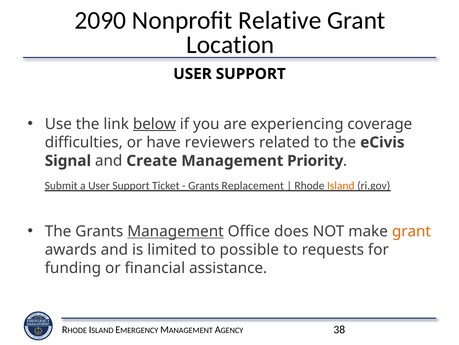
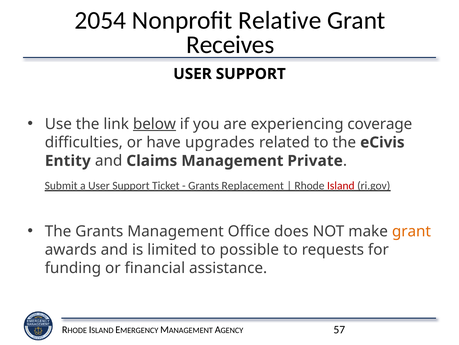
2090: 2090 -> 2054
Location: Location -> Receives
reviewers: reviewers -> upgrades
Signal: Signal -> Entity
Create: Create -> Claims
Priority: Priority -> Private
Island colour: orange -> red
Management at (176, 231) underline: present -> none
38: 38 -> 57
